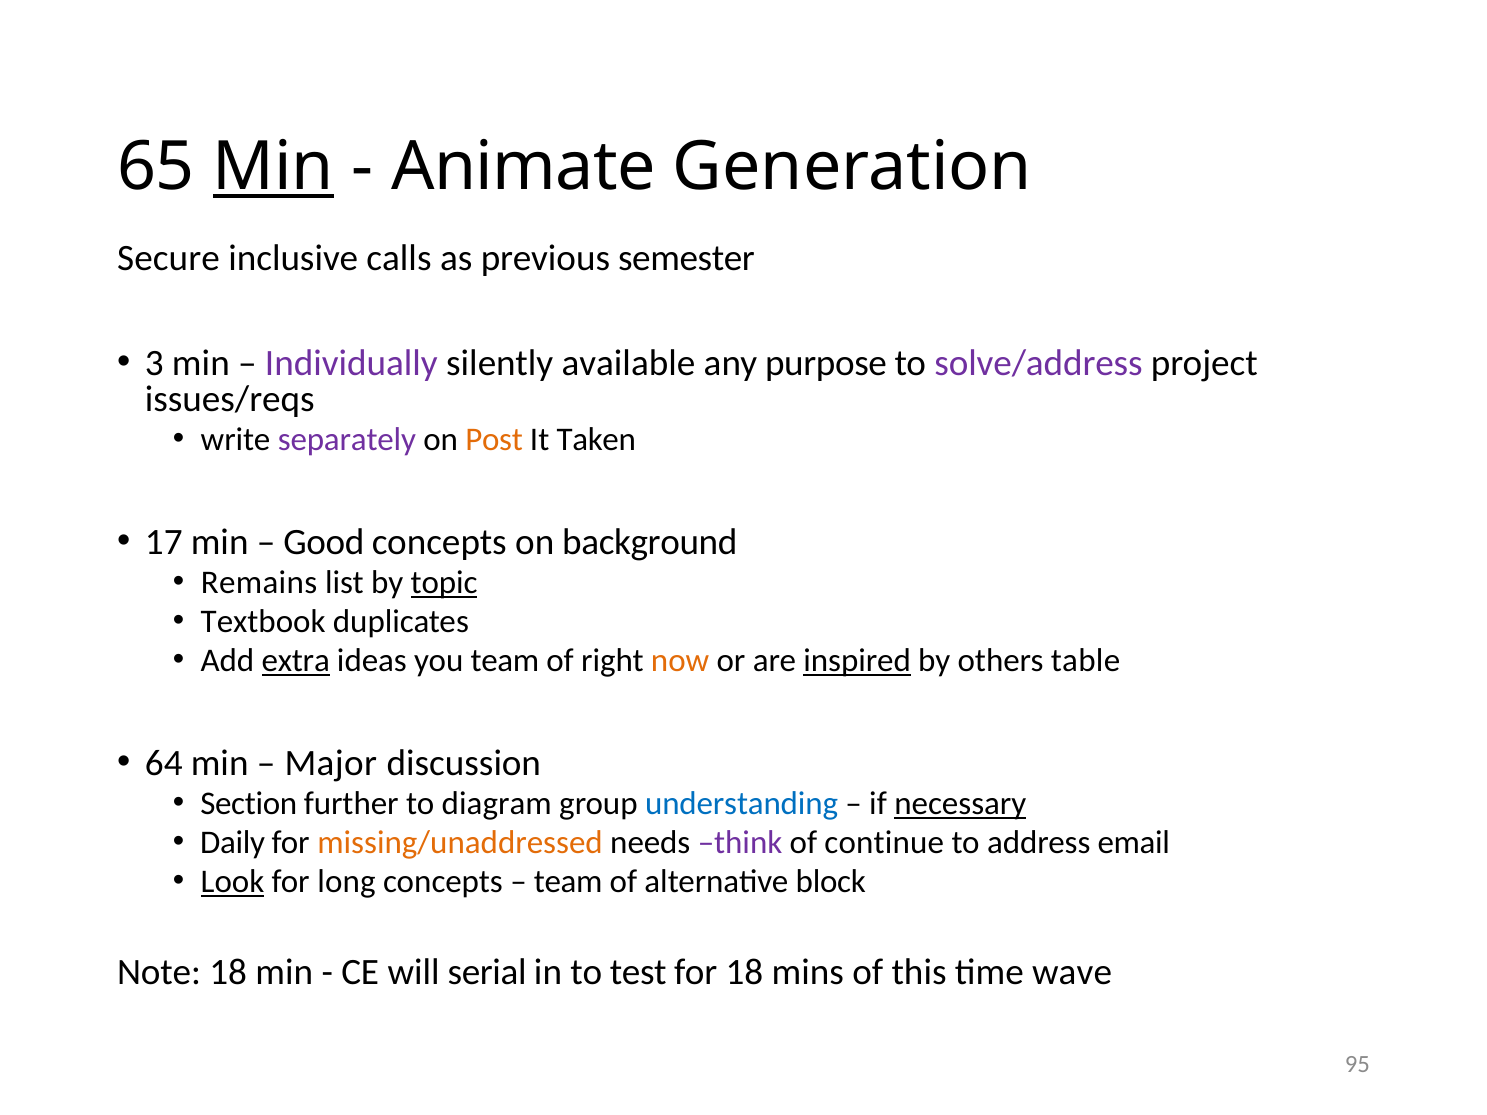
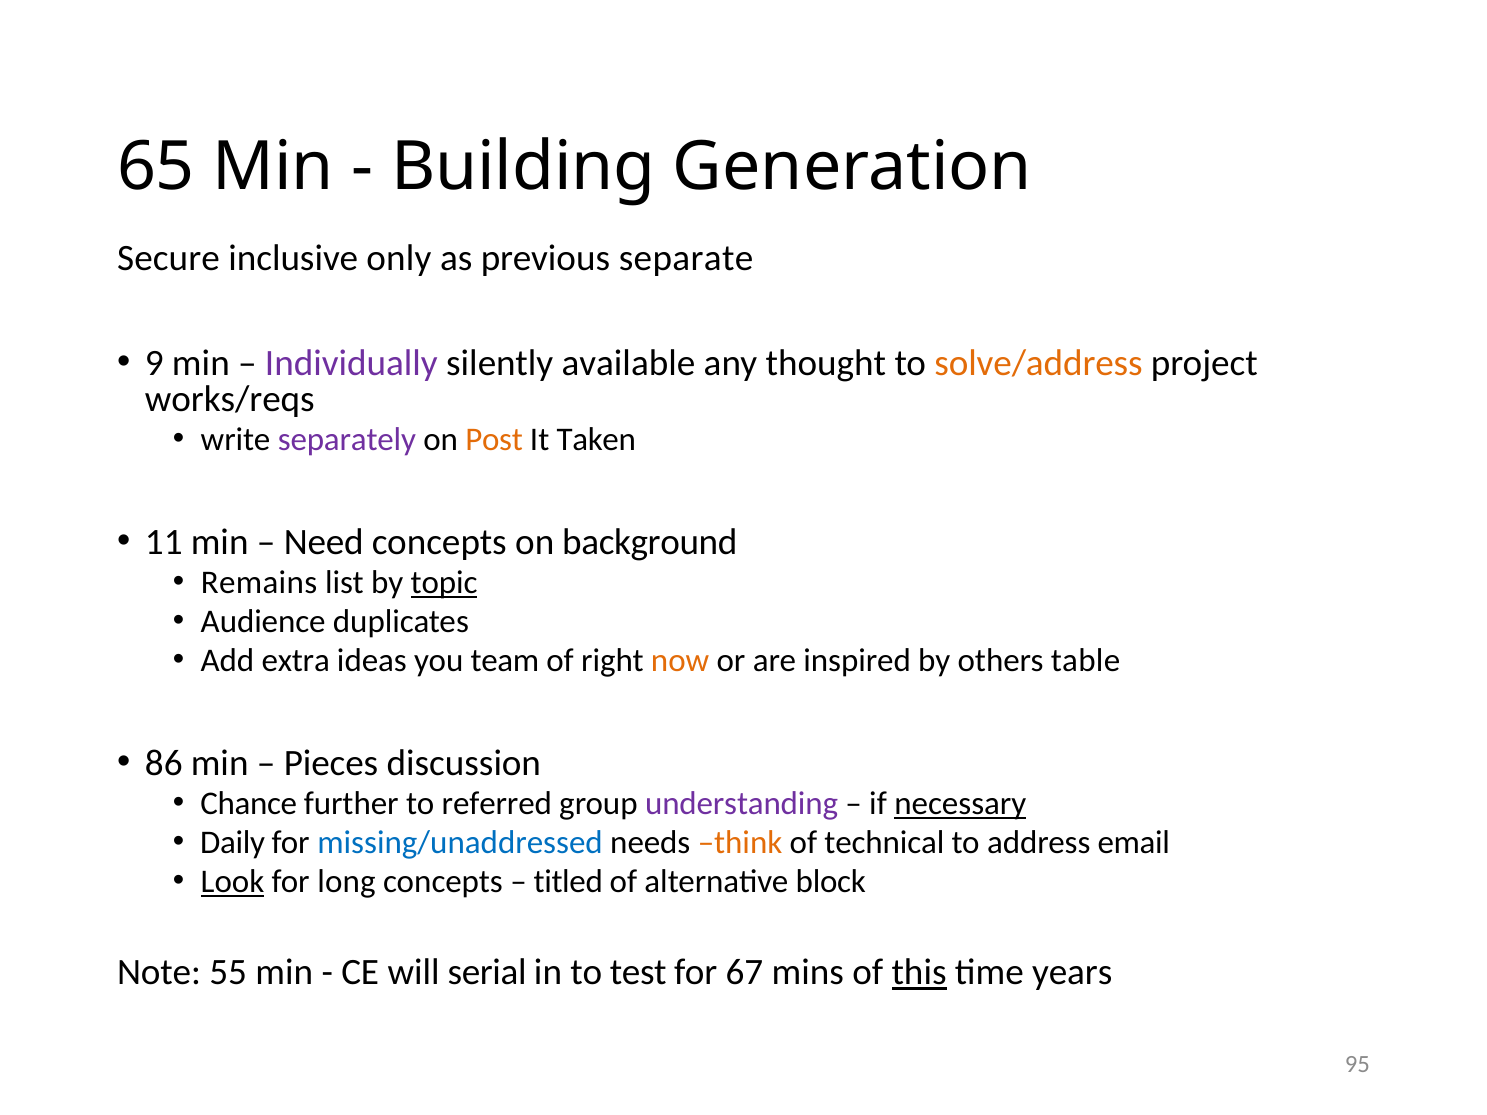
Min at (273, 167) underline: present -> none
Animate: Animate -> Building
calls: calls -> only
semester: semester -> separate
3: 3 -> 9
purpose: purpose -> thought
solve/address colour: purple -> orange
issues/reqs: issues/reqs -> works/reqs
17: 17 -> 11
Good: Good -> Need
Textbook: Textbook -> Audience
extra underline: present -> none
inspired underline: present -> none
64: 64 -> 86
Major: Major -> Pieces
Section: Section -> Chance
diagram: diagram -> referred
understanding colour: blue -> purple
missing/unaddressed colour: orange -> blue
think colour: purple -> orange
continue: continue -> technical
team at (568, 882): team -> titled
Note 18: 18 -> 55
for 18: 18 -> 67
this underline: none -> present
wave: wave -> years
